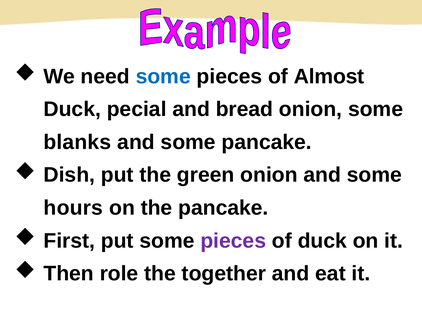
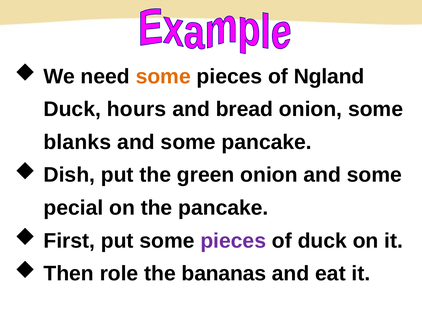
some at (163, 77) colour: blue -> orange
Almost: Almost -> Ngland
pecial: pecial -> hours
hours: hours -> pecial
together: together -> bananas
